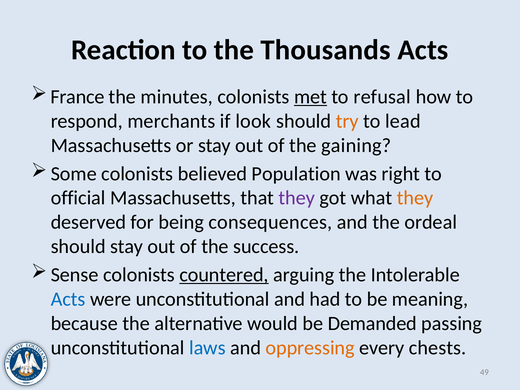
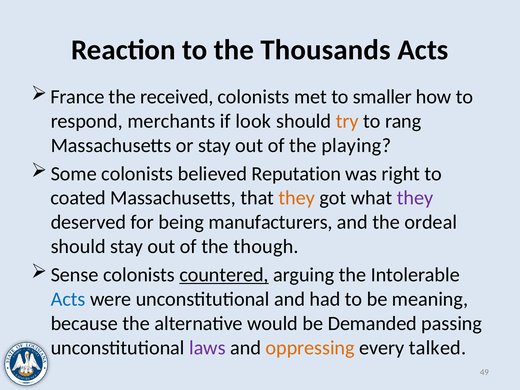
minutes: minutes -> received
met underline: present -> none
refusal: refusal -> smaller
lead: lead -> rang
gaining: gaining -> playing
Population: Population -> Reputation
official: official -> coated
they at (297, 198) colour: purple -> orange
they at (415, 198) colour: orange -> purple
consequences: consequences -> manufacturers
success: success -> though
laws colour: blue -> purple
chests: chests -> talked
